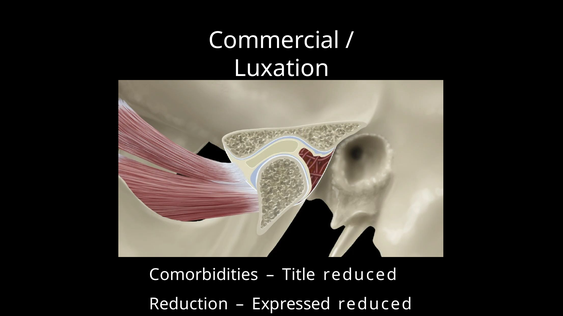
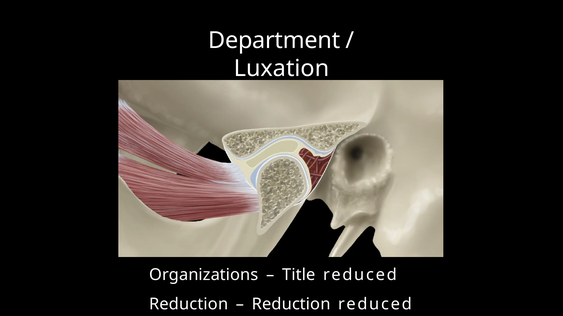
Commercial: Commercial -> Department
Comorbidities: Comorbidities -> Organizations
Expressed at (291, 305): Expressed -> Reduction
